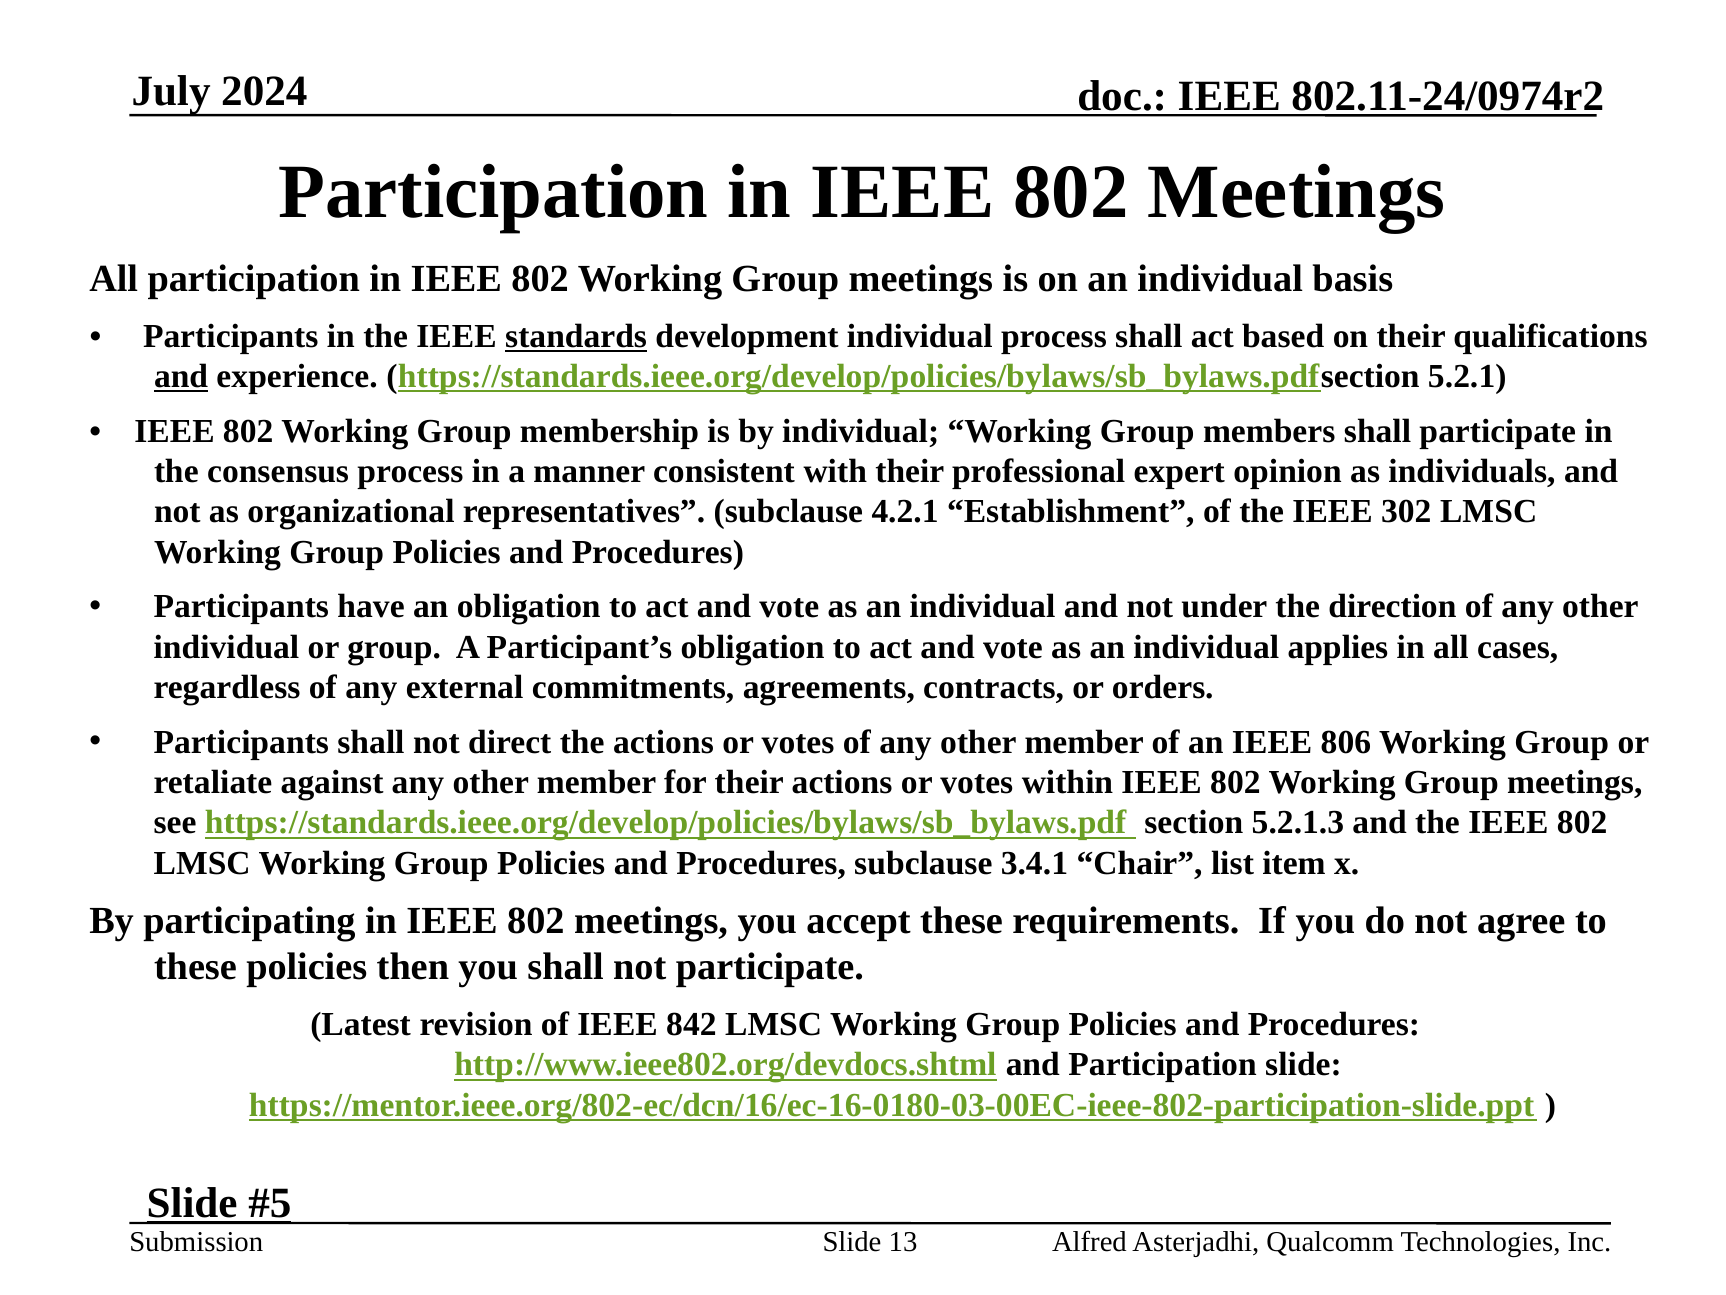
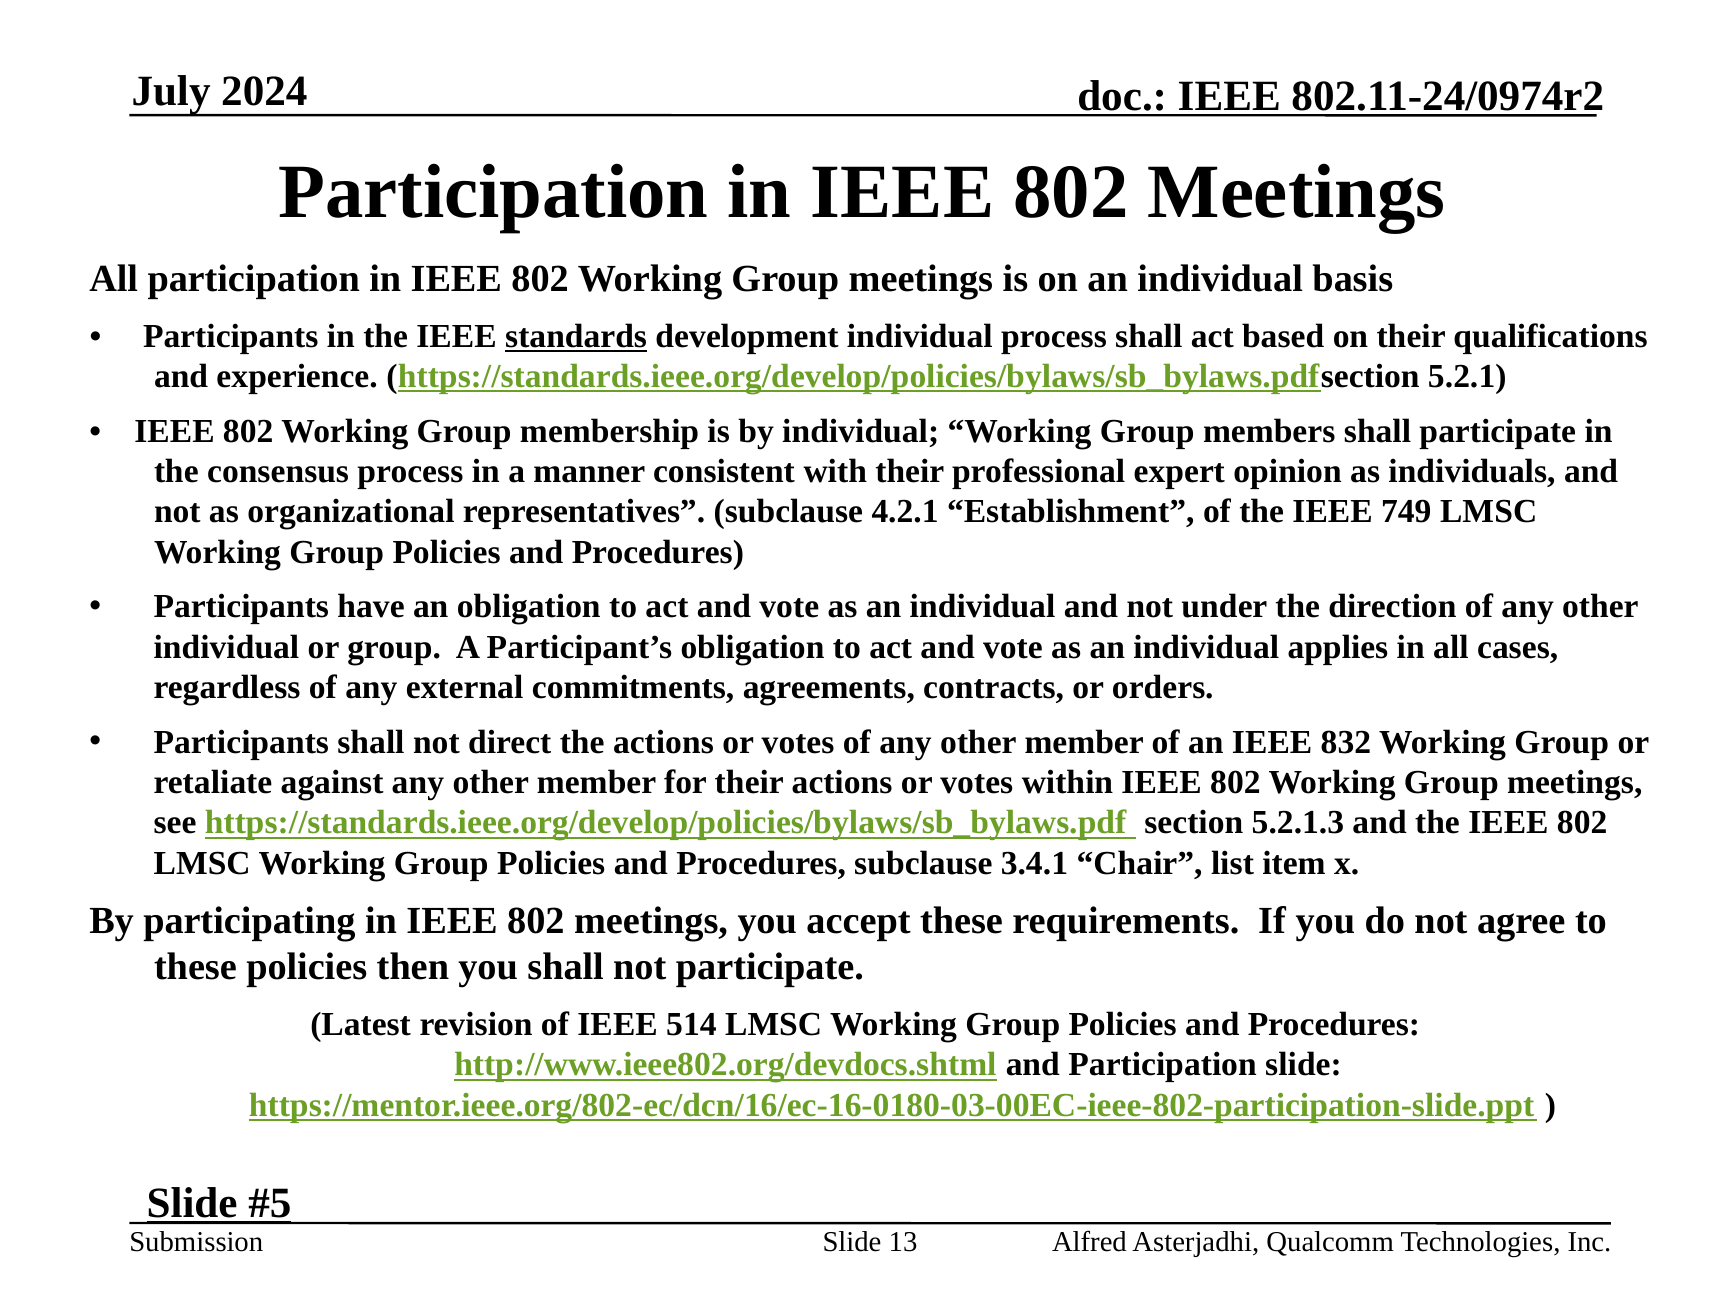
and at (181, 376) underline: present -> none
302: 302 -> 749
806: 806 -> 832
842: 842 -> 514
